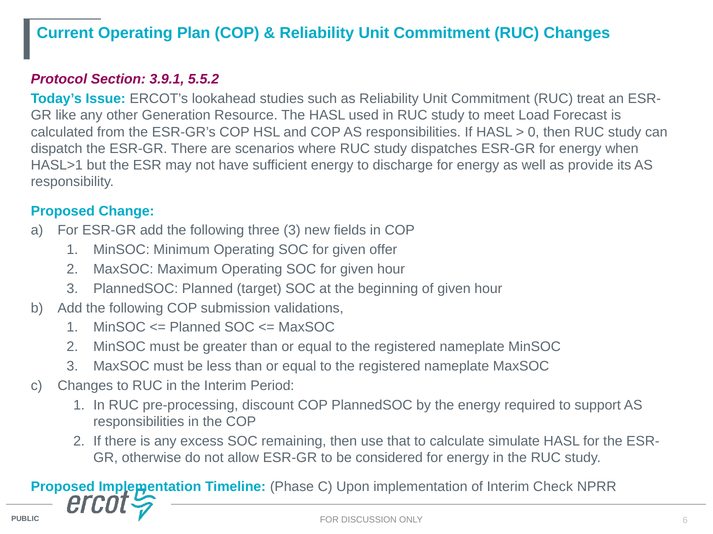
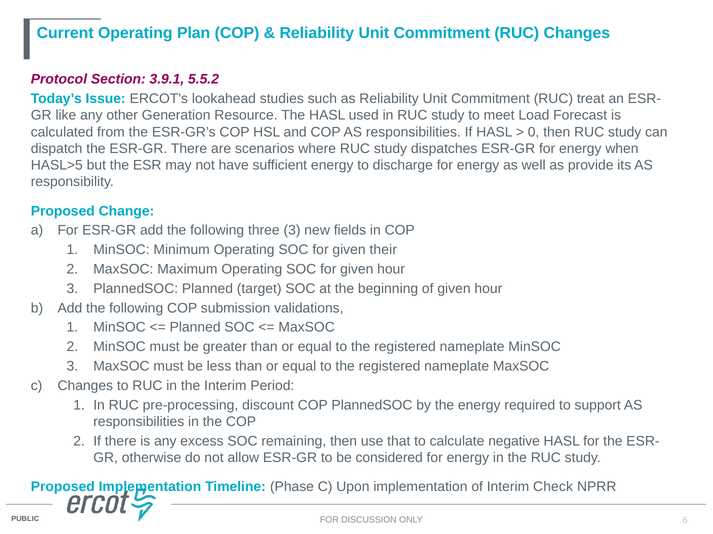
HASL>1: HASL>1 -> HASL>5
offer: offer -> their
simulate: simulate -> negative
